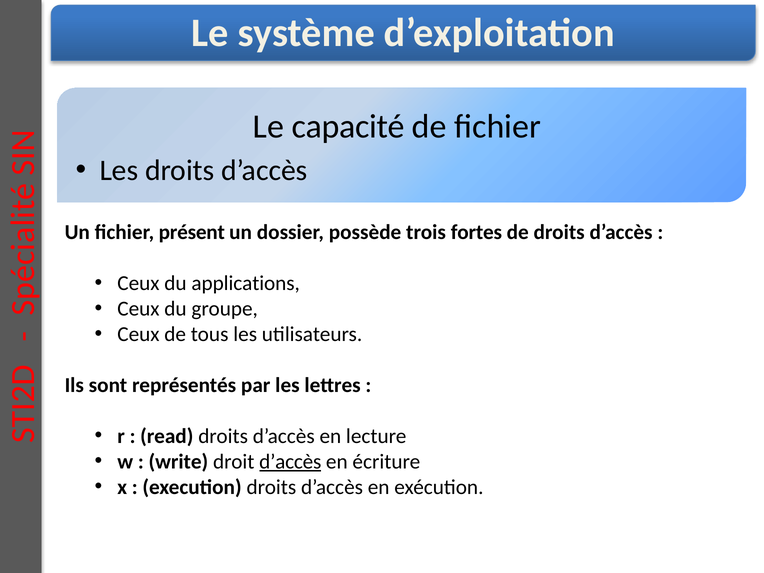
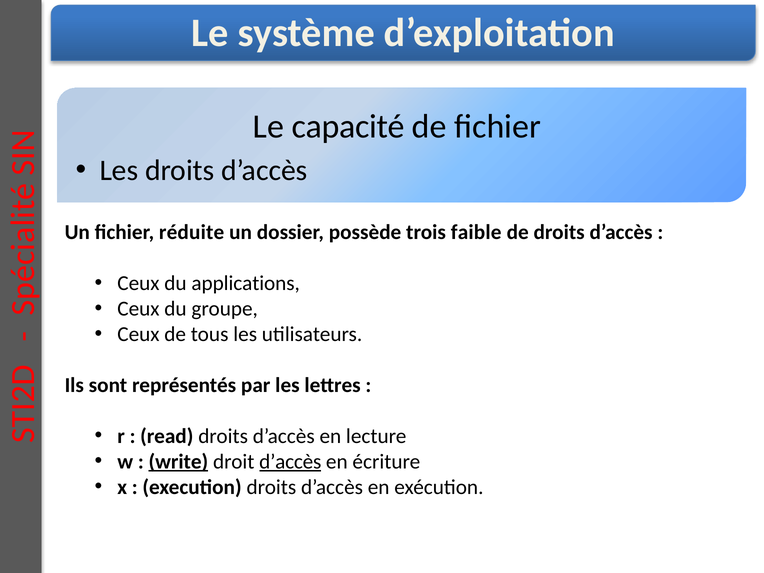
présent: présent -> réduite
fortes: fortes -> faible
write underline: none -> present
